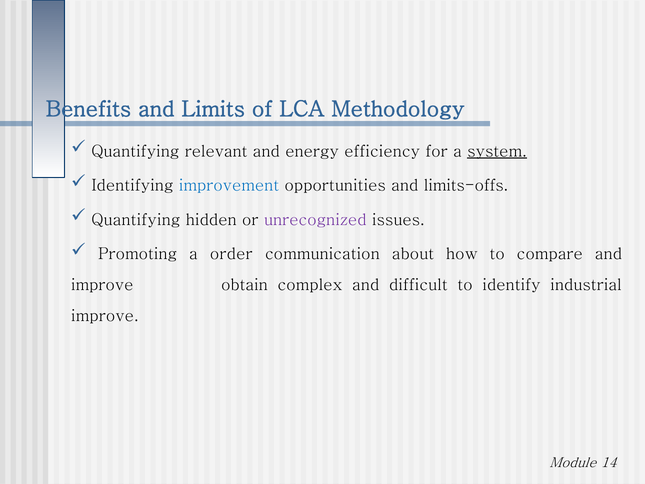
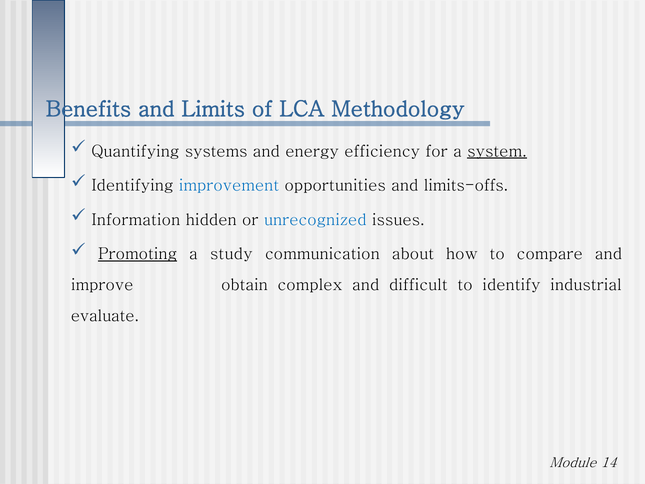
relevant: relevant -> systems
Quantifying at (136, 220): Quantifying -> Information
unrecognized colour: purple -> blue
Promoting underline: none -> present
order: order -> study
improve at (105, 316): improve -> evaluate
